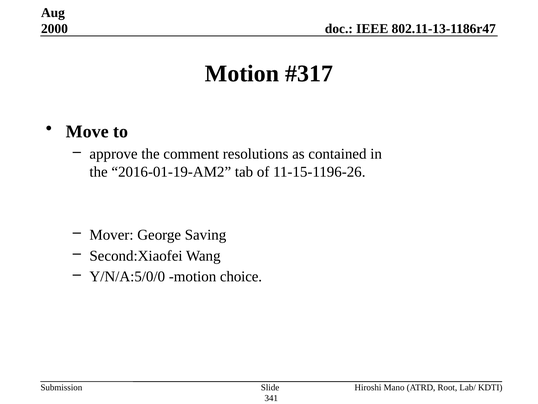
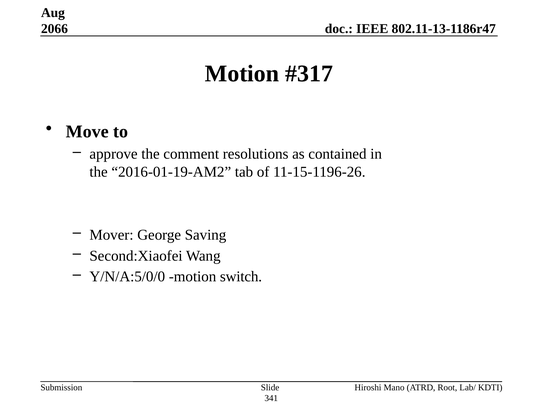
2000: 2000 -> 2066
choice: choice -> switch
